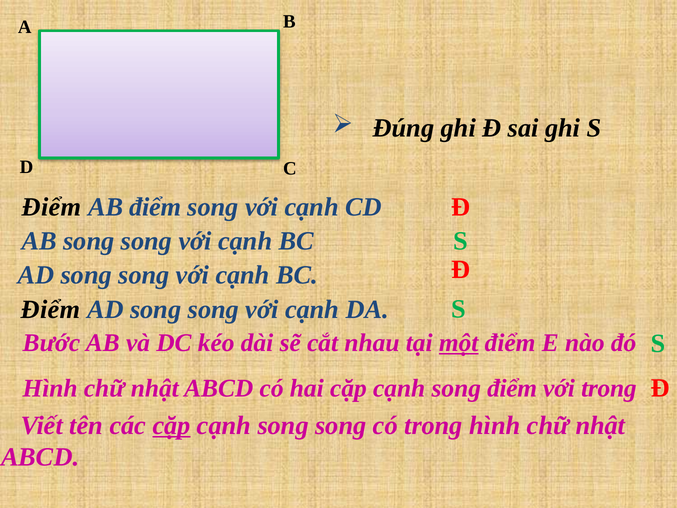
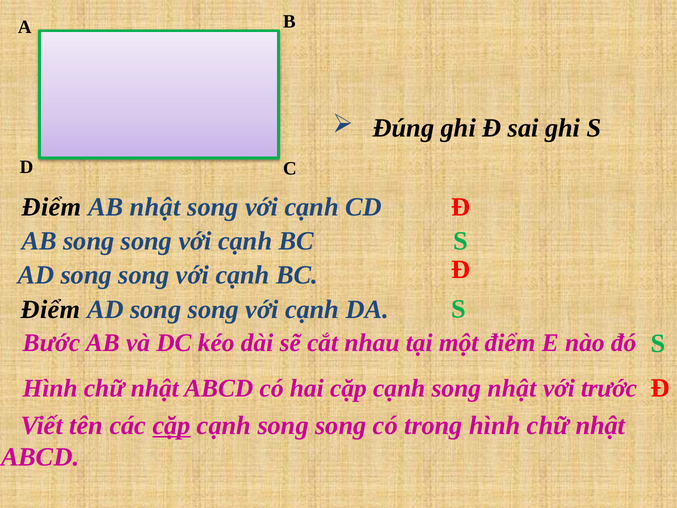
AB điểm: điểm -> nhật
một underline: present -> none
song điểm: điểm -> nhật
với trong: trong -> trước
